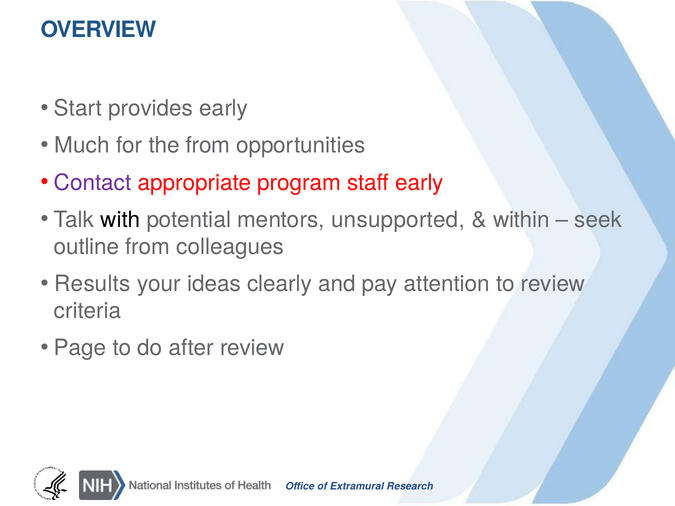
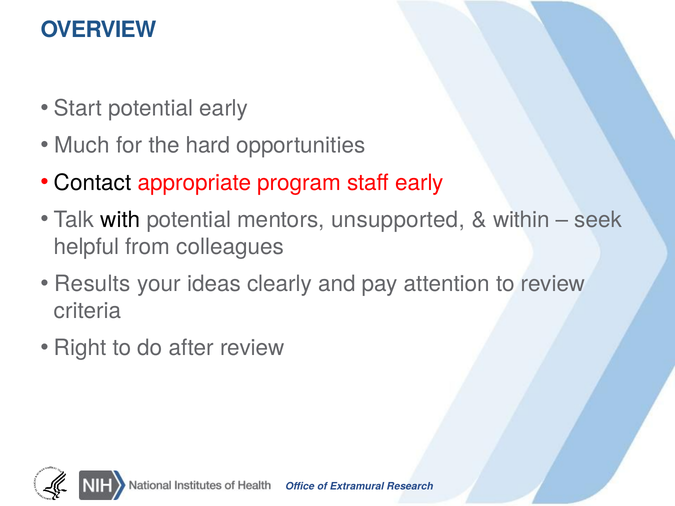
Start provides: provides -> potential
the from: from -> hard
Contact colour: purple -> black
outline: outline -> helpful
Page: Page -> Right
